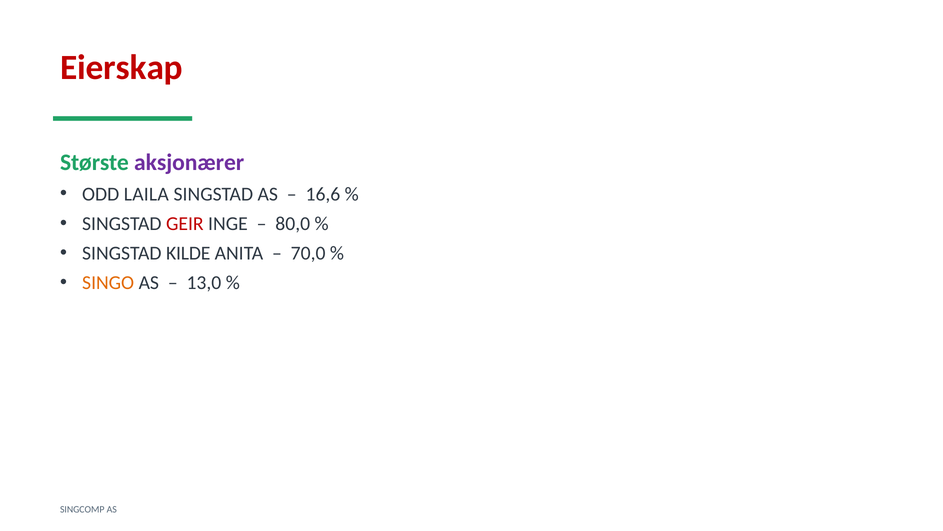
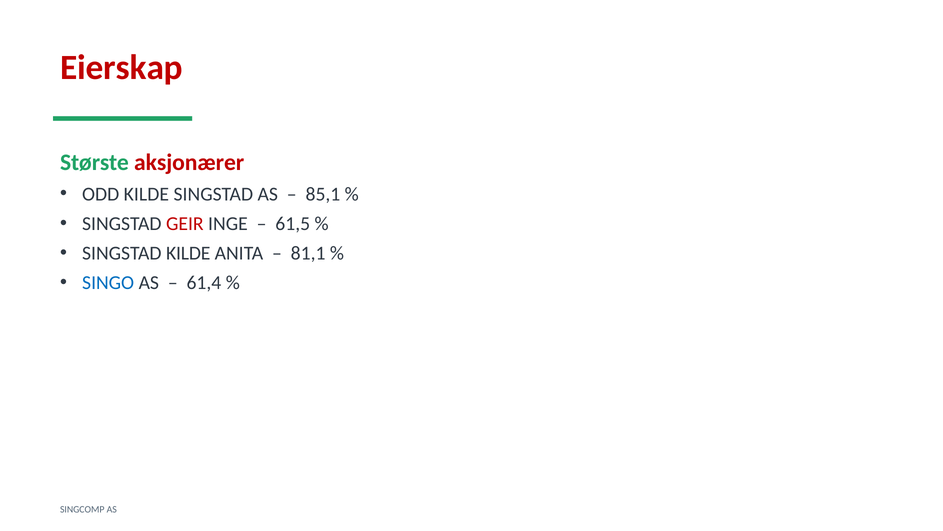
aksjonærer colour: purple -> red
ODD LAILA: LAILA -> KILDE
16,6: 16,6 -> 85,1
80,0: 80,0 -> 61,5
70,0: 70,0 -> 81,1
SINGO colour: orange -> blue
13,0: 13,0 -> 61,4
